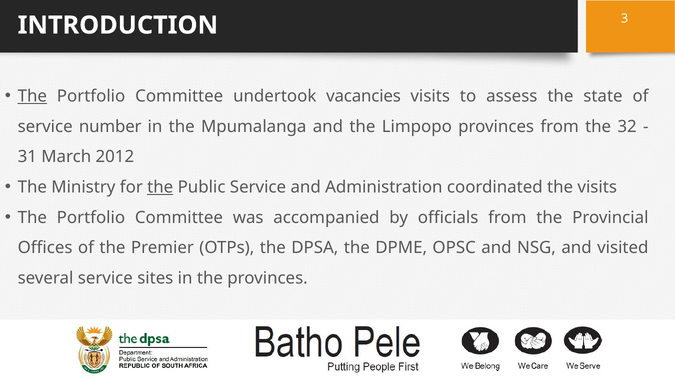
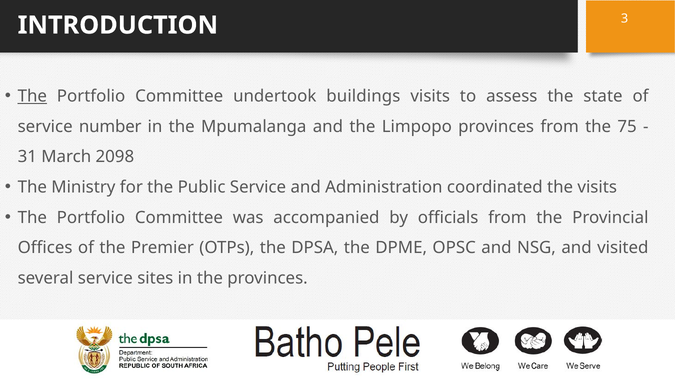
vacancies: vacancies -> buildings
32: 32 -> 75
2012: 2012 -> 2098
the at (160, 188) underline: present -> none
